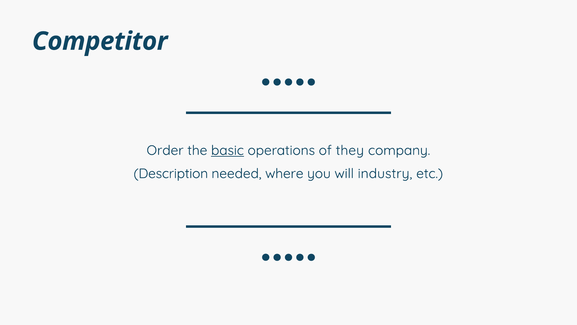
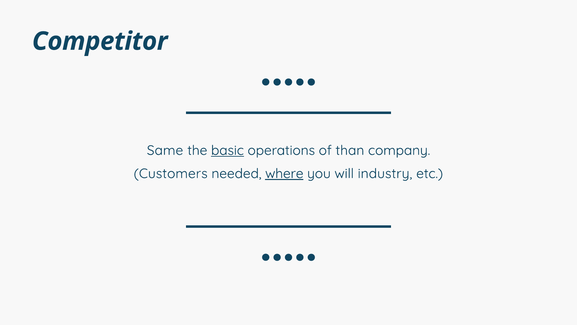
Order: Order -> Same
they: they -> than
Description: Description -> Customers
where underline: none -> present
